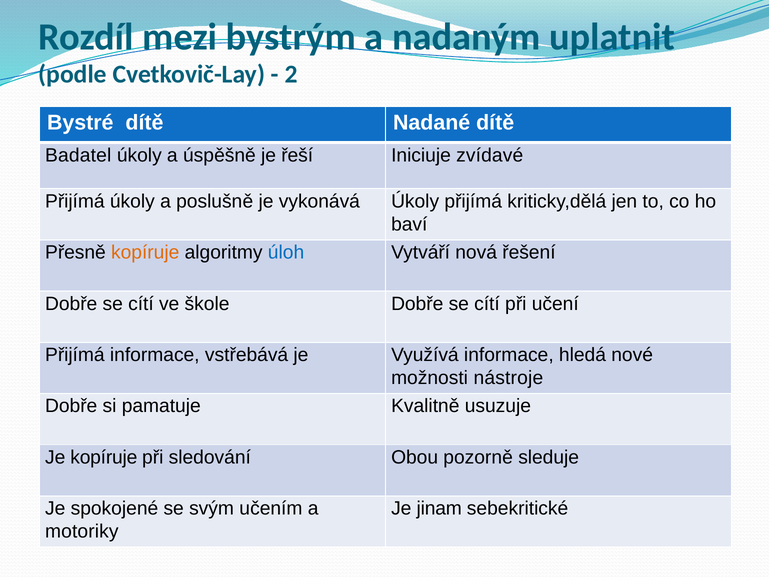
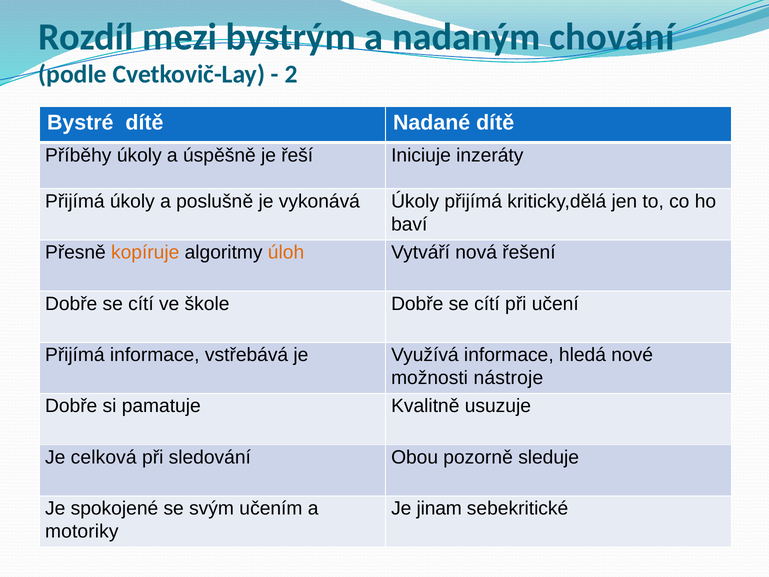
uplatnit: uplatnit -> chování
Badatel: Badatel -> Příběhy
zvídavé: zvídavé -> inzeráty
úloh colour: blue -> orange
Je kopíruje: kopíruje -> celková
